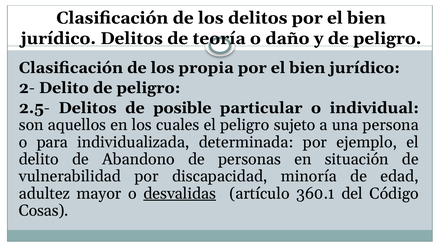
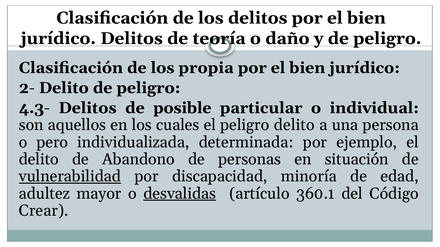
2.5-: 2.5- -> 4.3-
peligro sujeto: sujeto -> delito
para: para -> pero
vulnerabilidad underline: none -> present
Cosas: Cosas -> Crear
